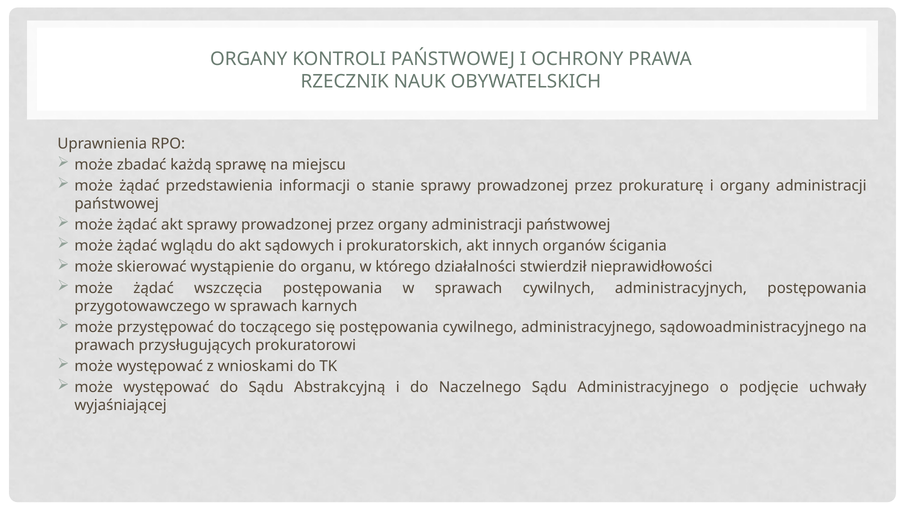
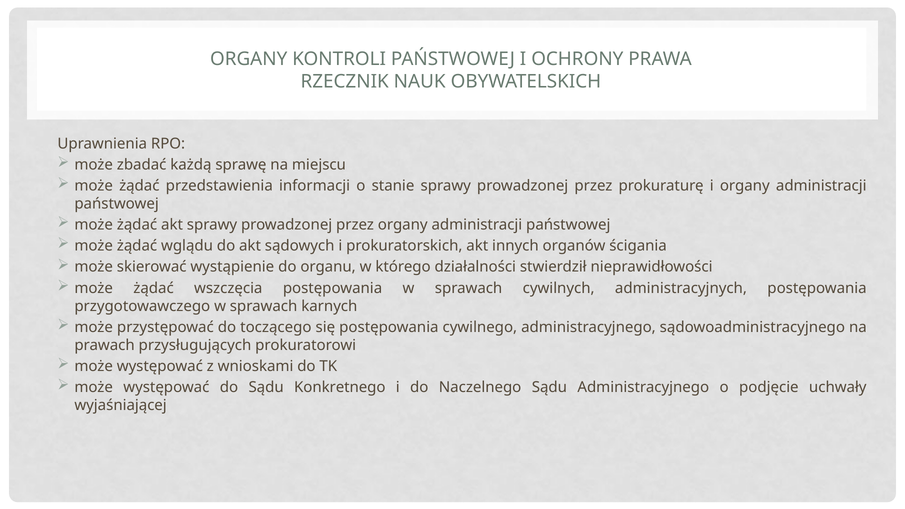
Abstrakcyjną: Abstrakcyjną -> Konkretnego
